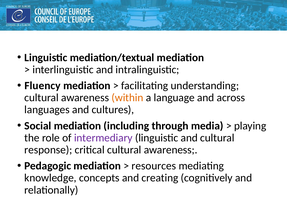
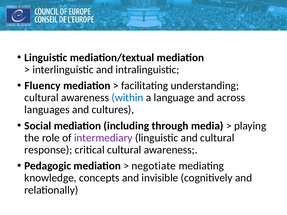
within colour: orange -> blue
resources: resources -> negotiate
creating: creating -> invisible
